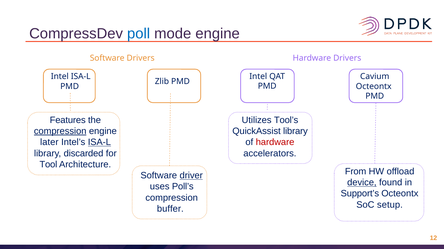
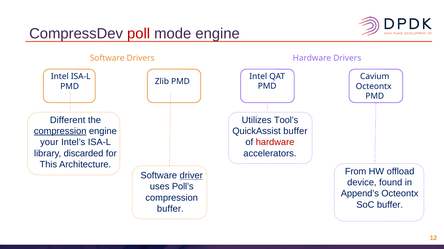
poll colour: blue -> red
Features: Features -> Different
QuickAssist library: library -> buffer
later: later -> your
ISA-L at (99, 143) underline: present -> none
Tool: Tool -> This
device underline: present -> none
Support’s: Support’s -> Append’s
SoC setup: setup -> buffer
